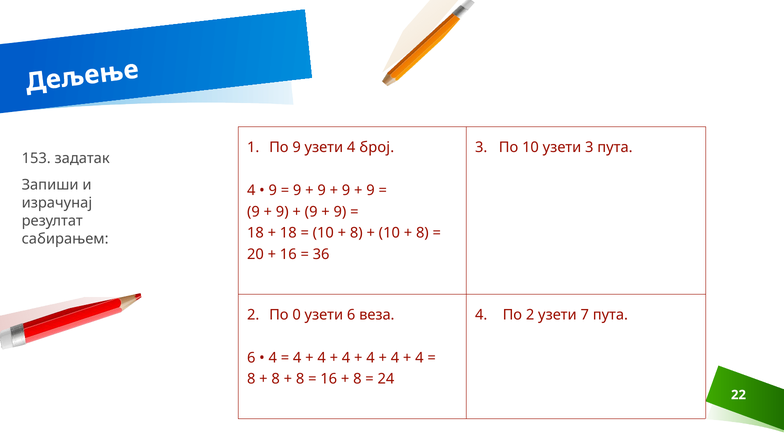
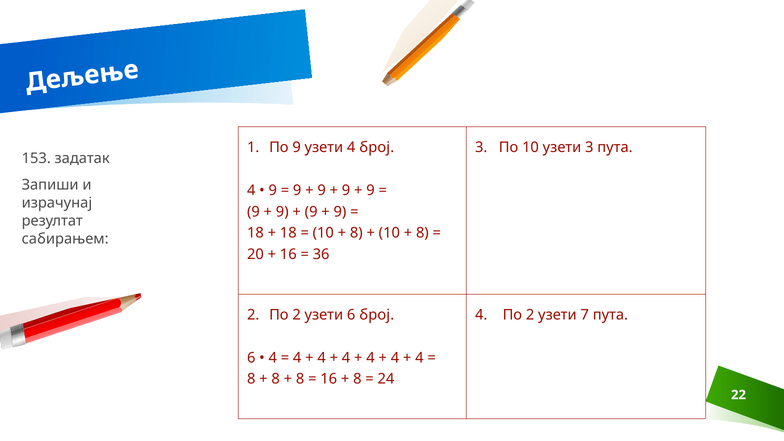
2 По 0: 0 -> 2
6 веза: веза -> број
